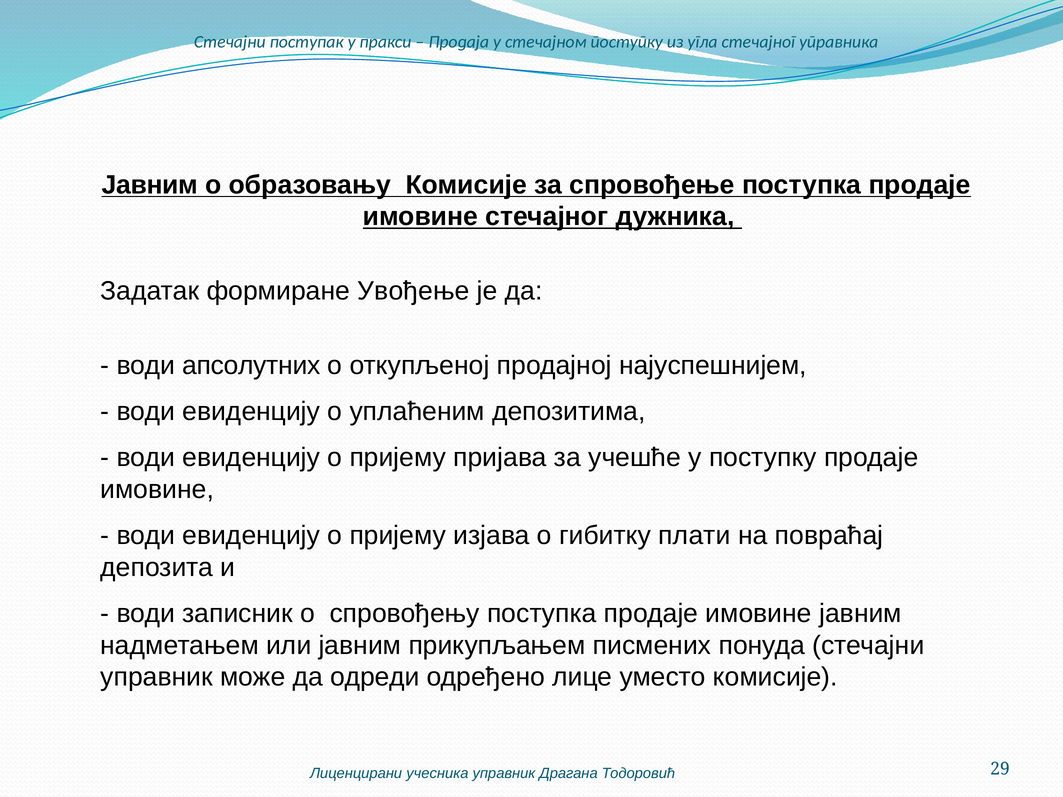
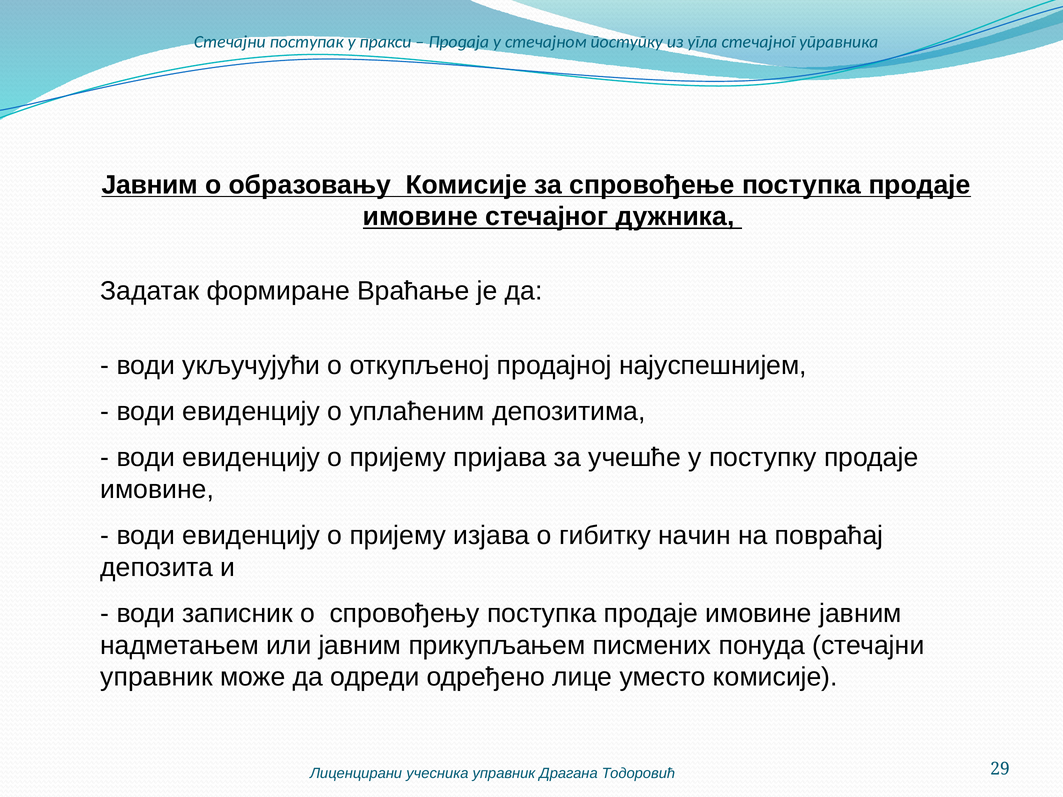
Увођење: Увођење -> Враћање
апсолутних: апсолутних -> укључујући
плати: плати -> начин
